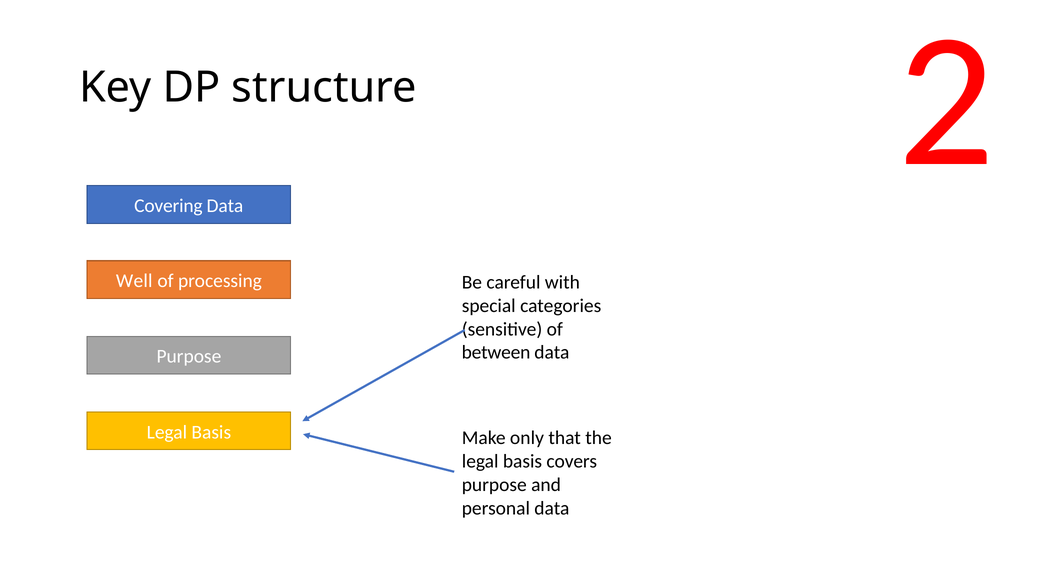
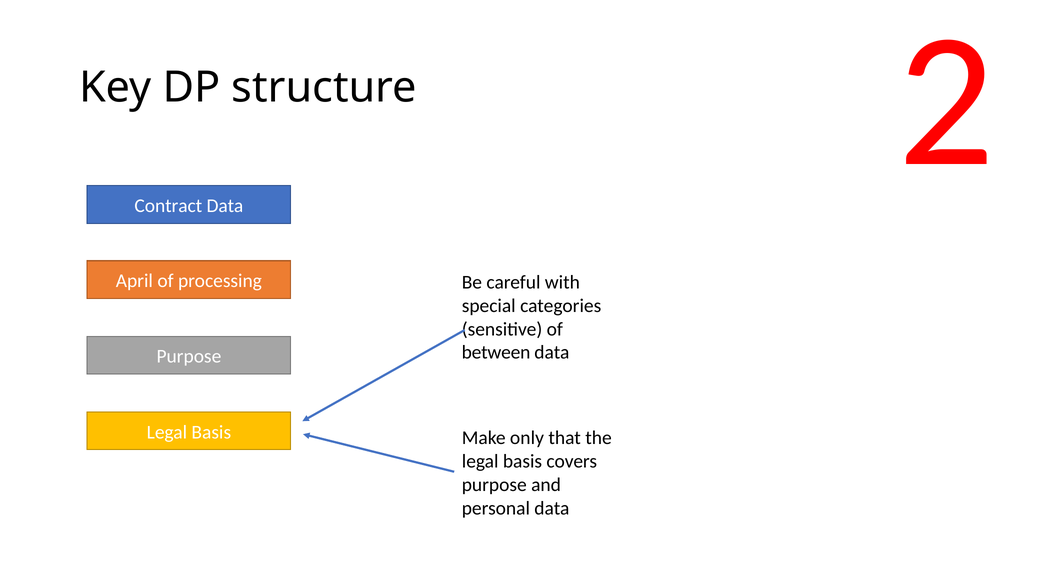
Covering: Covering -> Contract
Well: Well -> April
